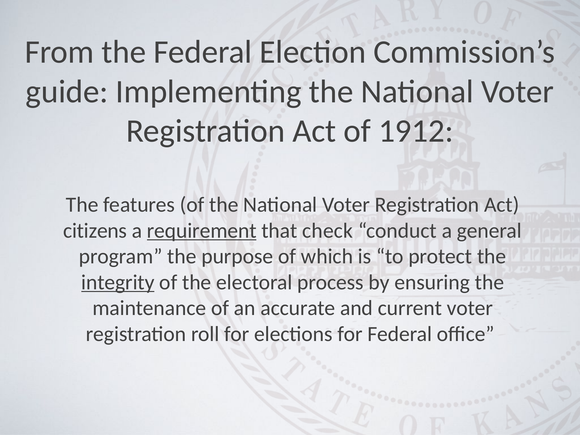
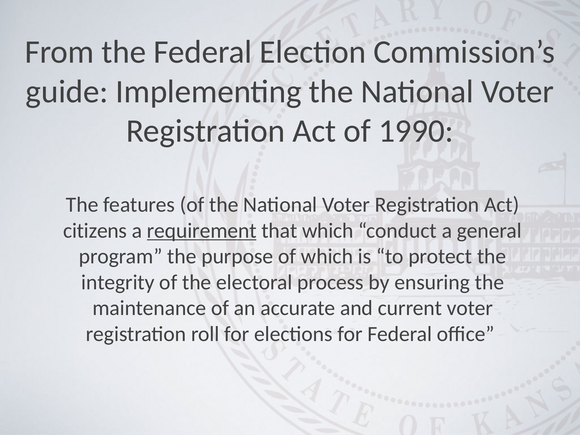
1912: 1912 -> 1990
that check: check -> which
integrity underline: present -> none
